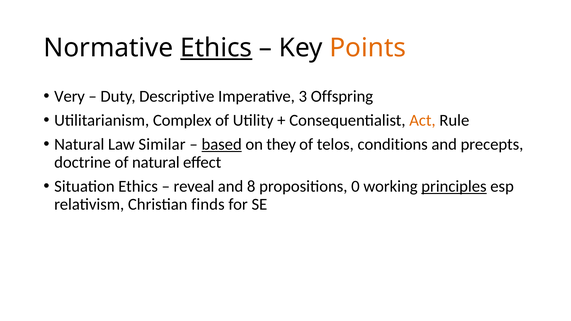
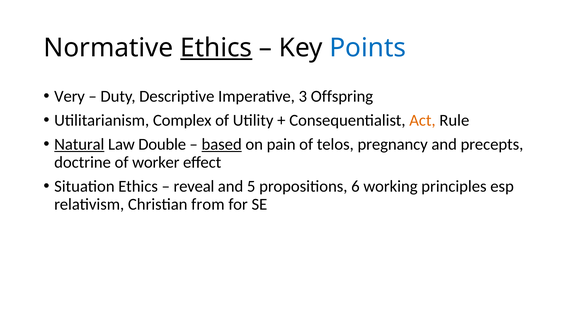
Points colour: orange -> blue
Natural at (79, 144) underline: none -> present
Similar: Similar -> Double
they: they -> pain
conditions: conditions -> pregnancy
of natural: natural -> worker
8: 8 -> 5
0: 0 -> 6
principles underline: present -> none
finds: finds -> from
